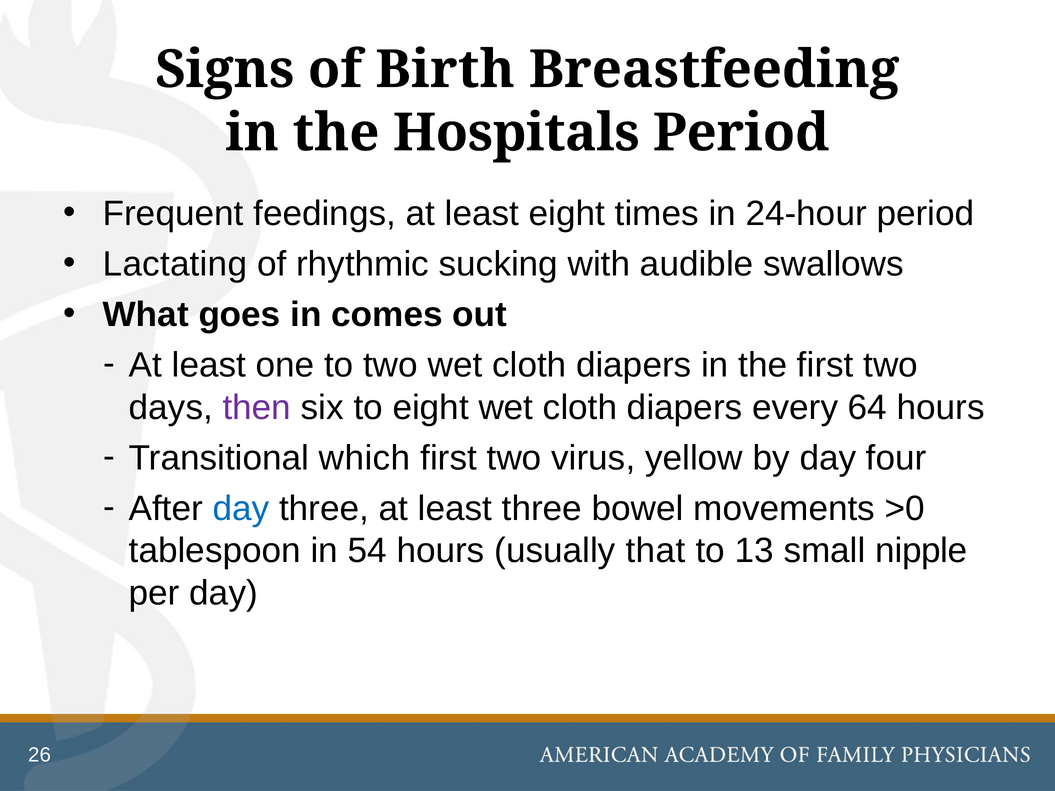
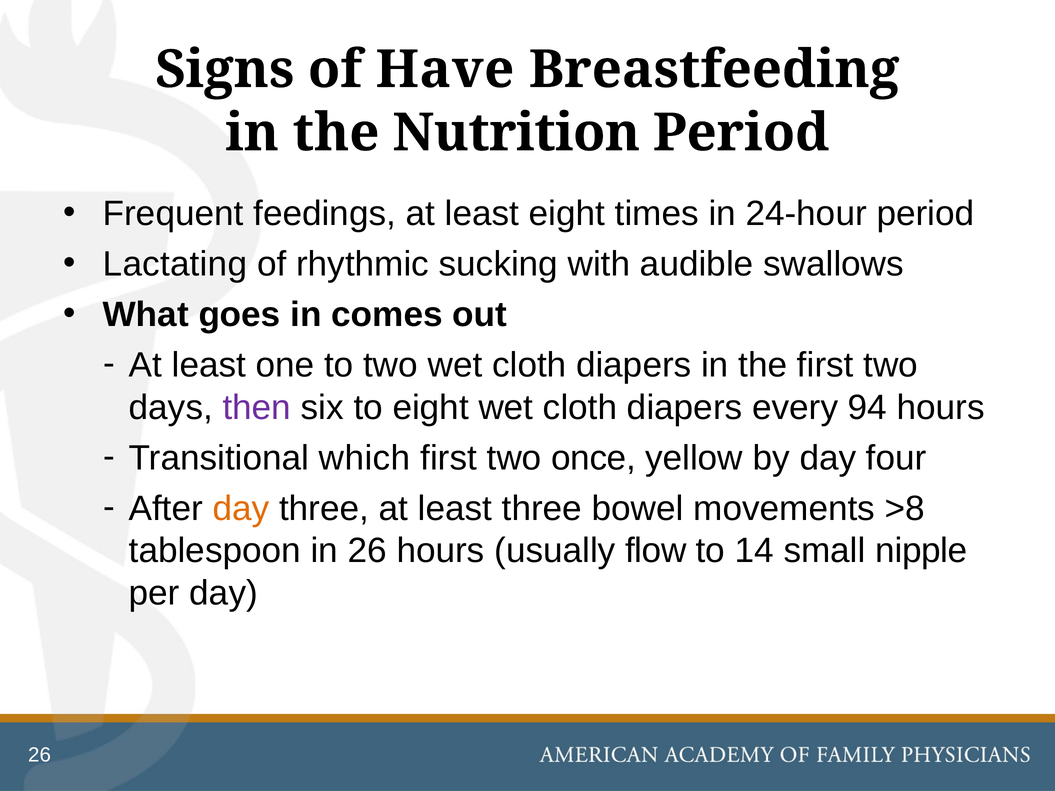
Birth: Birth -> Have
Hospitals: Hospitals -> Nutrition
64: 64 -> 94
virus: virus -> once
day at (241, 509) colour: blue -> orange
>0: >0 -> >8
in 54: 54 -> 26
that: that -> flow
13: 13 -> 14
